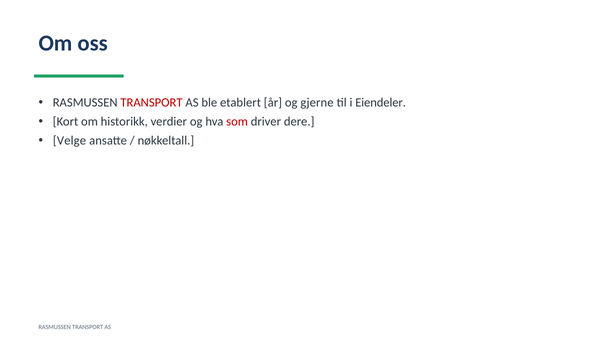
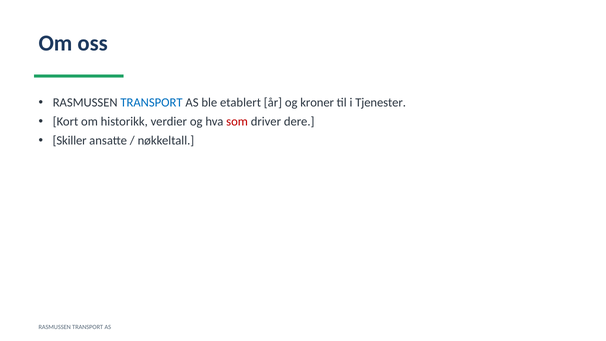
TRANSPORT at (152, 103) colour: red -> blue
gjerne: gjerne -> kroner
Eiendeler: Eiendeler -> Tjenester
Velge: Velge -> Skiller
